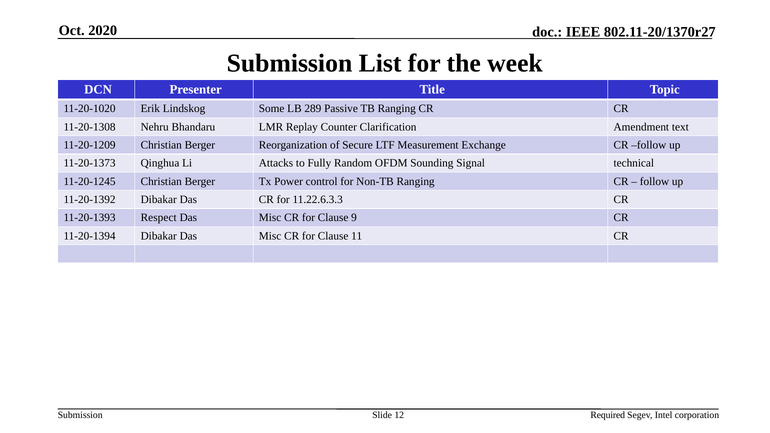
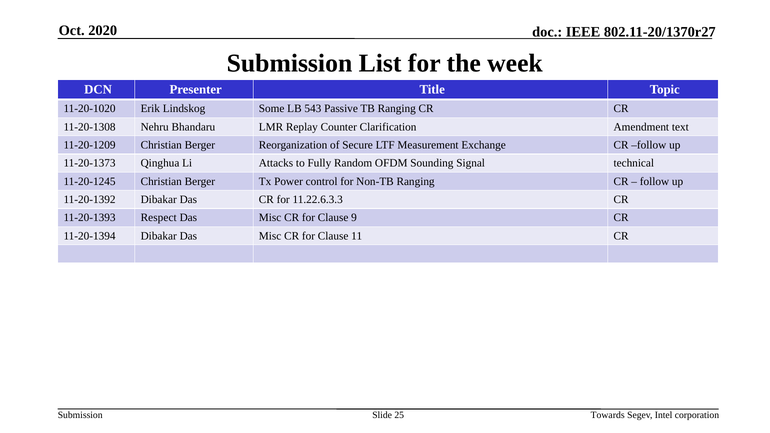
289: 289 -> 543
12: 12 -> 25
Required: Required -> Towards
